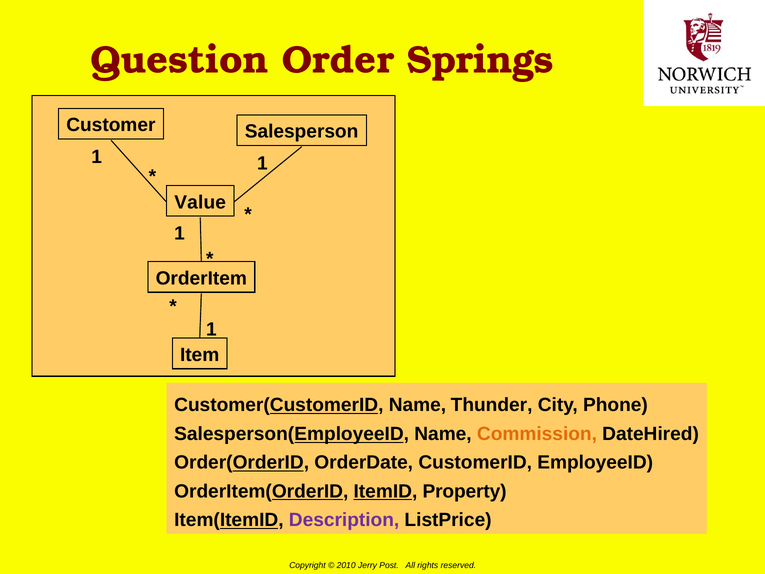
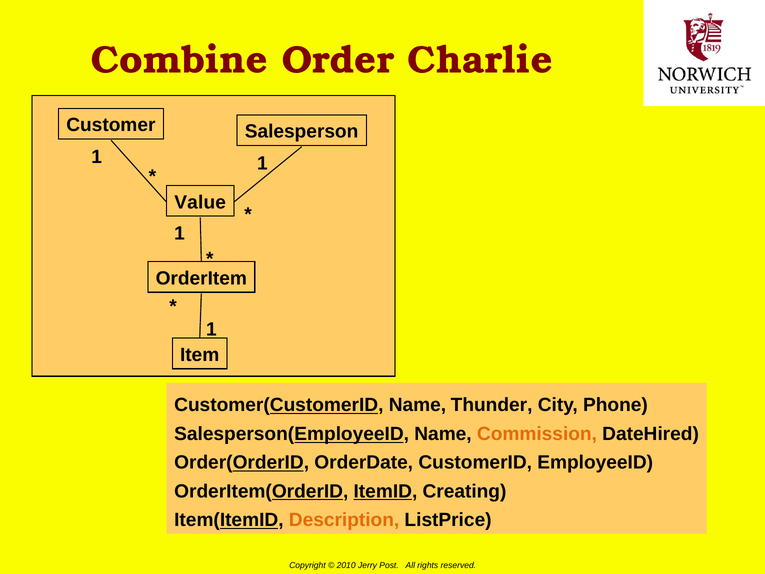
Question: Question -> Combine
Springs: Springs -> Charlie
Property: Property -> Creating
Description colour: purple -> orange
